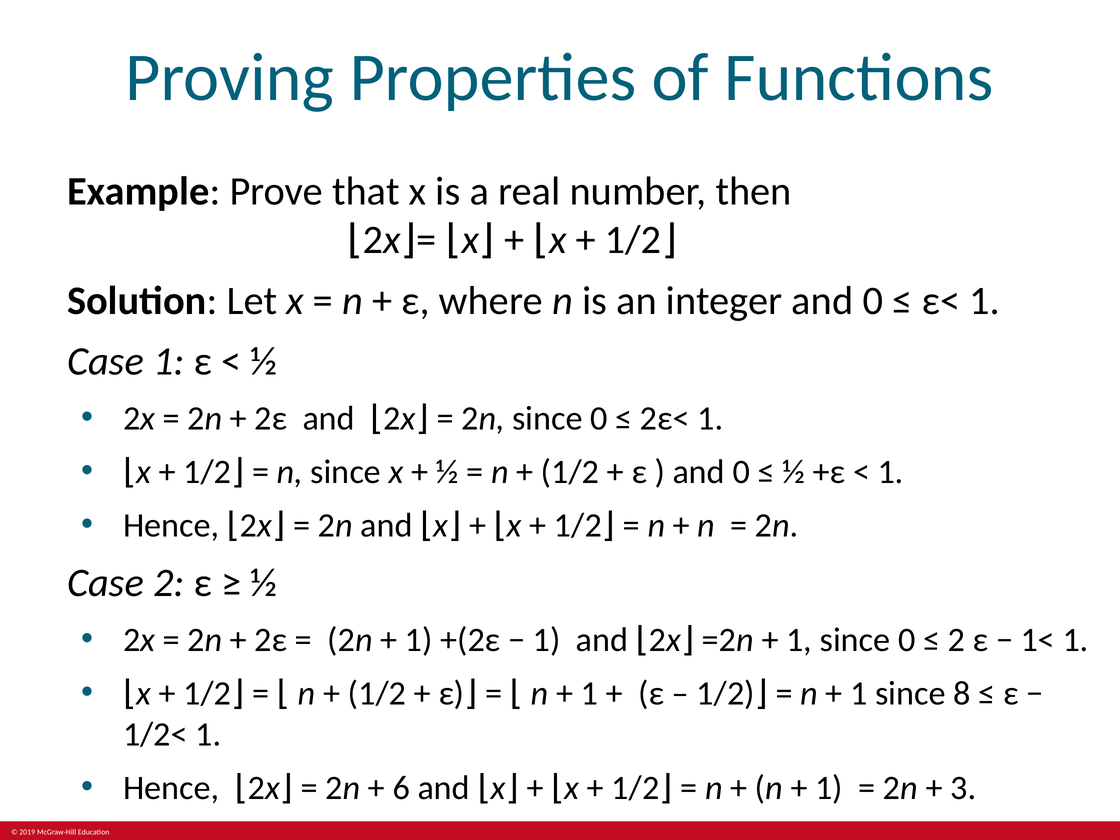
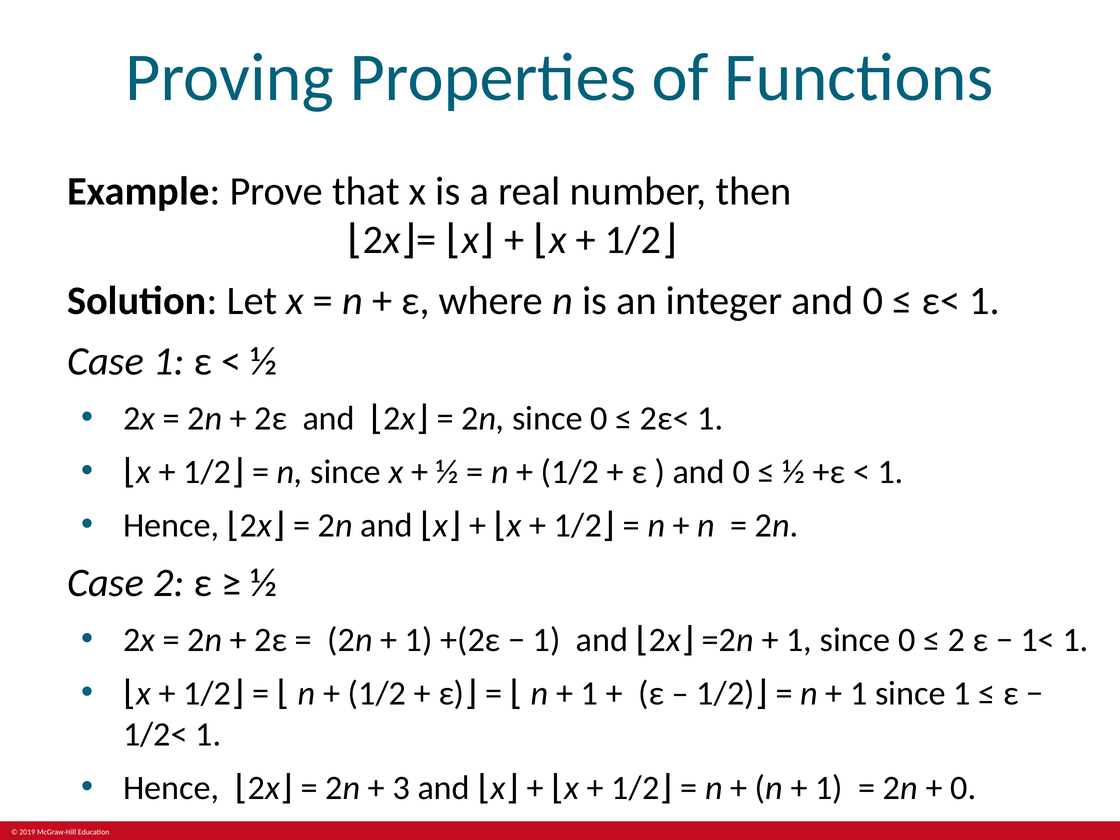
since 8: 8 -> 1
6: 6 -> 3
3 at (963, 788): 3 -> 0
